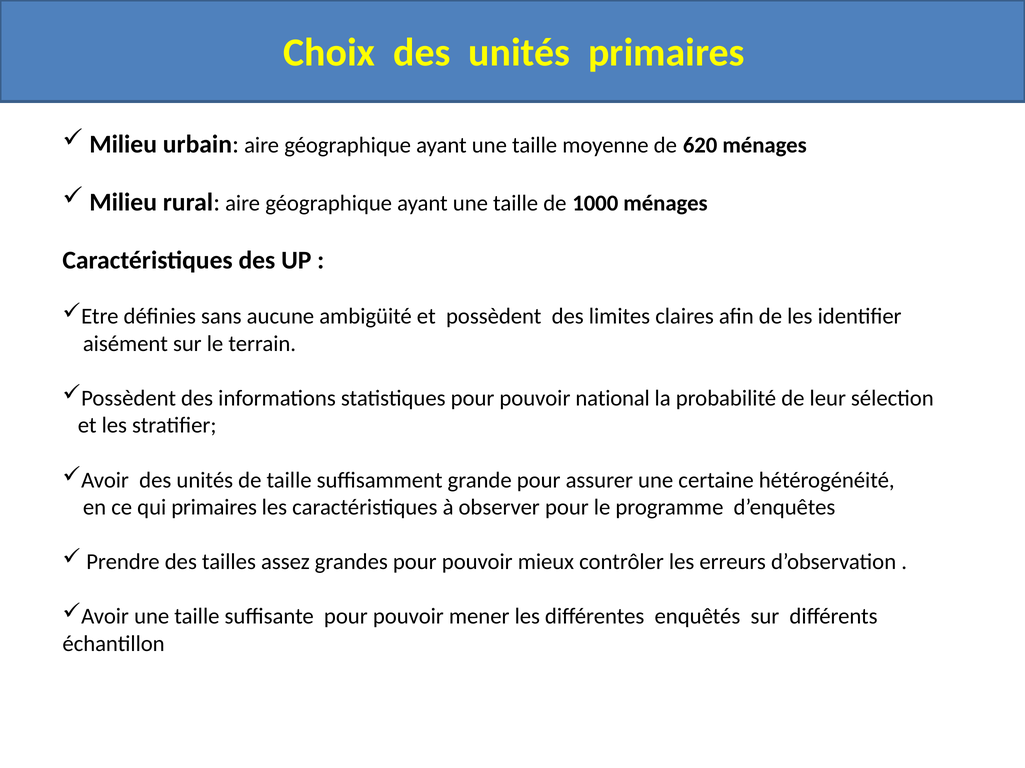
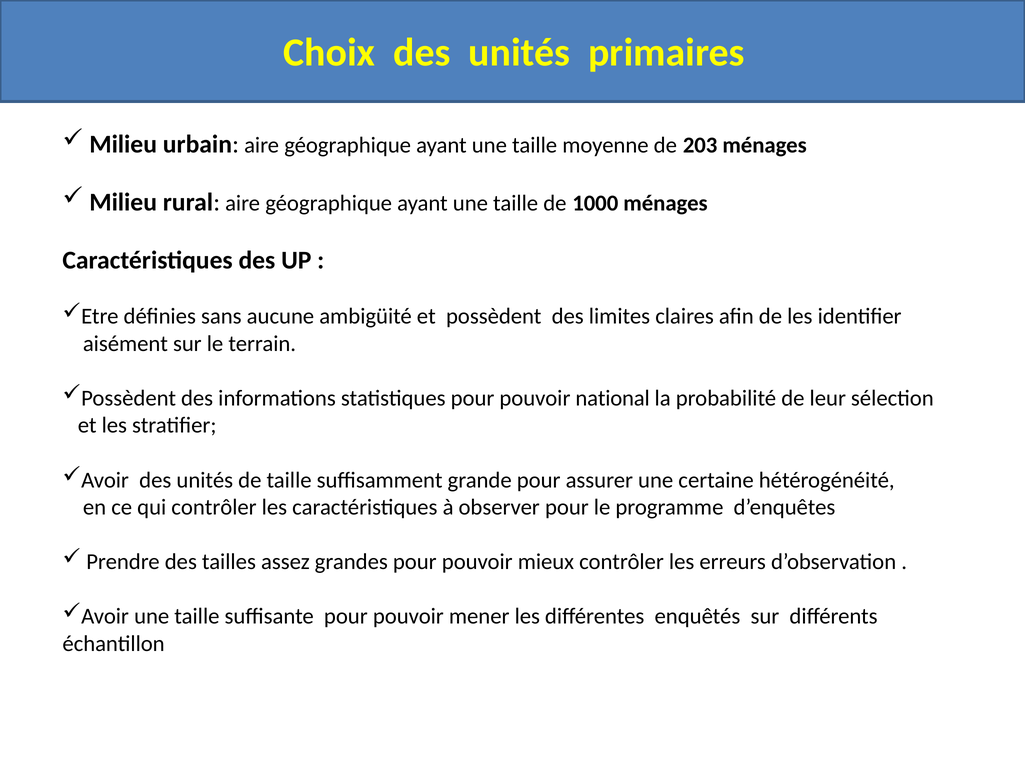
620: 620 -> 203
qui primaires: primaires -> contrôler
